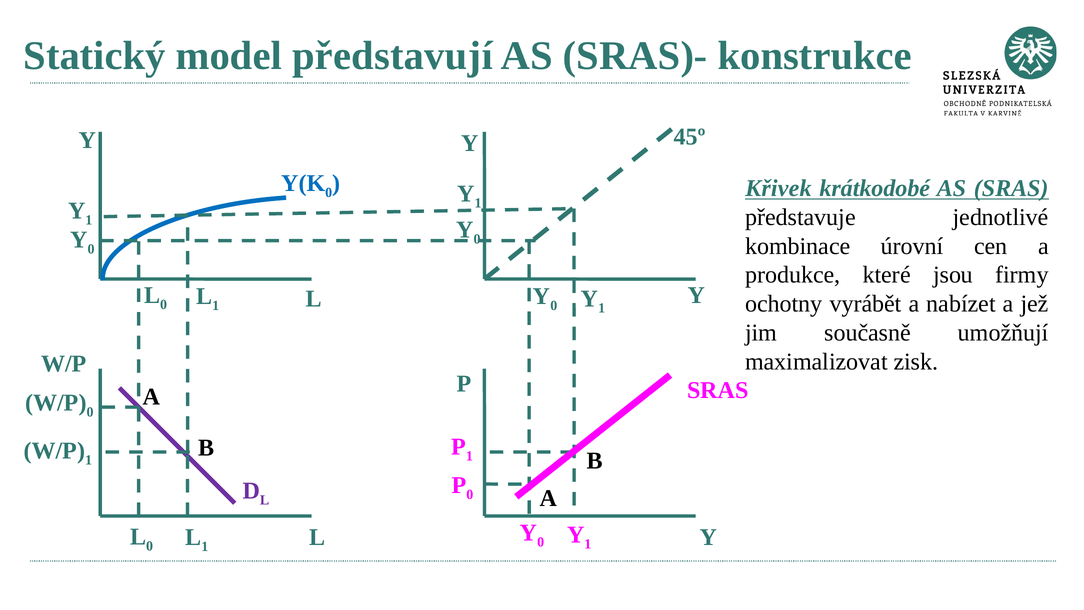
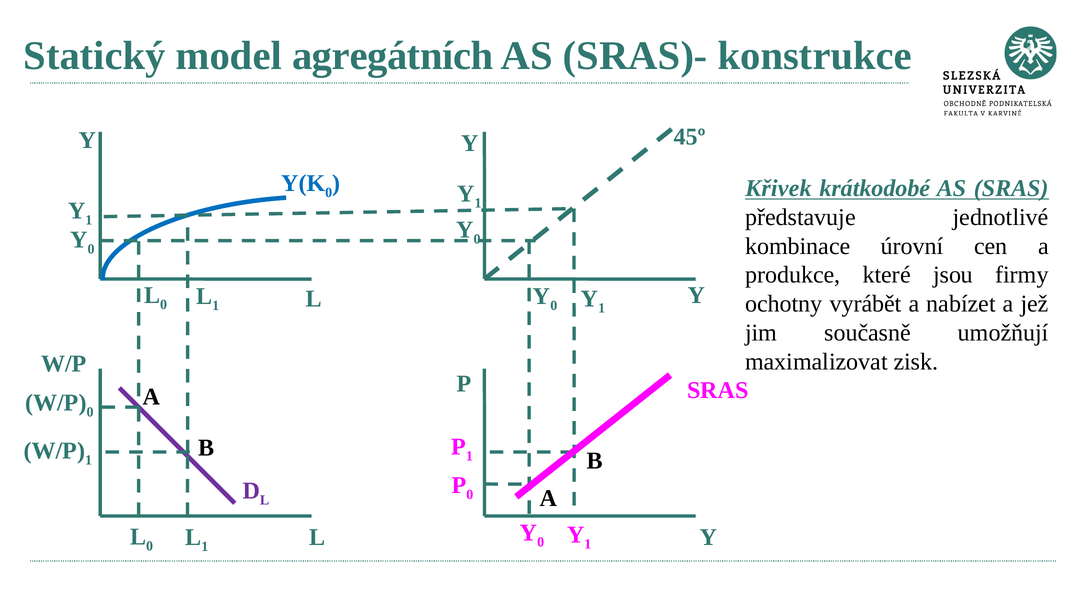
představují: představují -> agregátních
